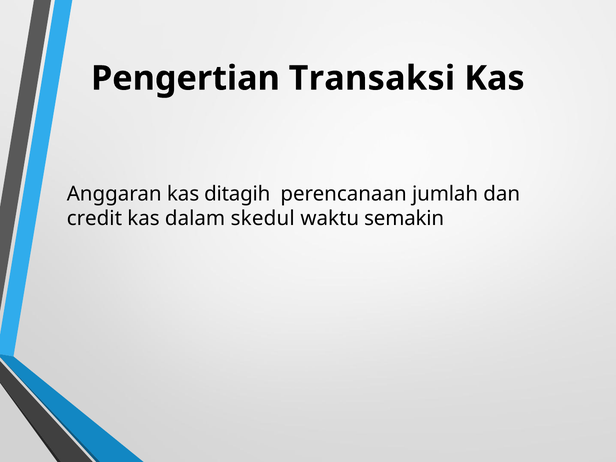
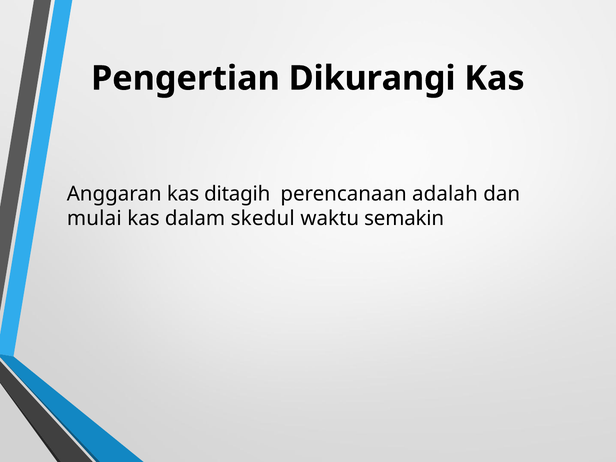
Transaksi: Transaksi -> Dikurangi
jumlah: jumlah -> adalah
credit: credit -> mulai
